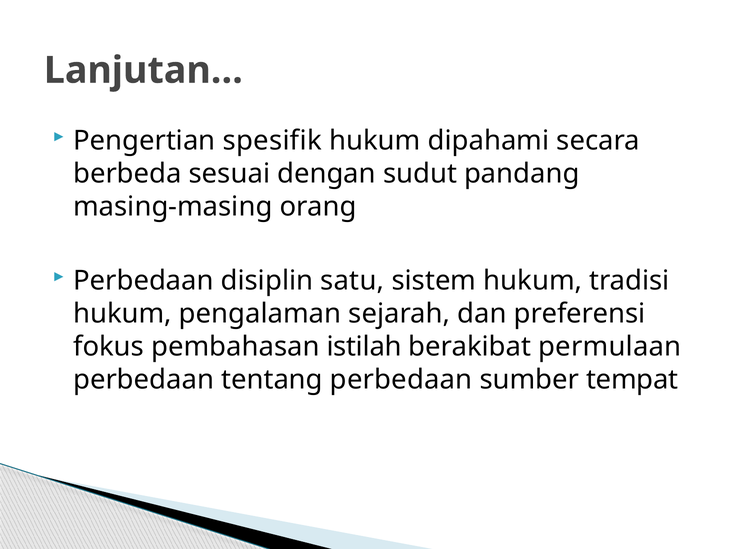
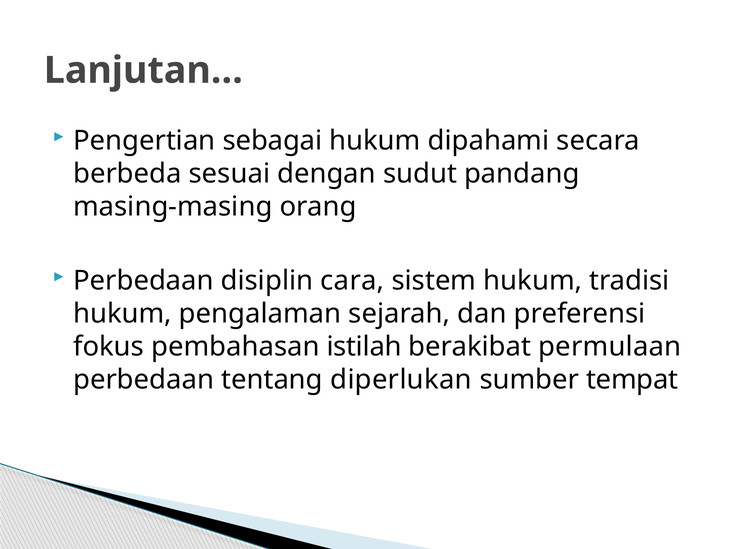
spesifik: spesifik -> sebagai
satu: satu -> cara
tentang perbedaan: perbedaan -> diperlukan
